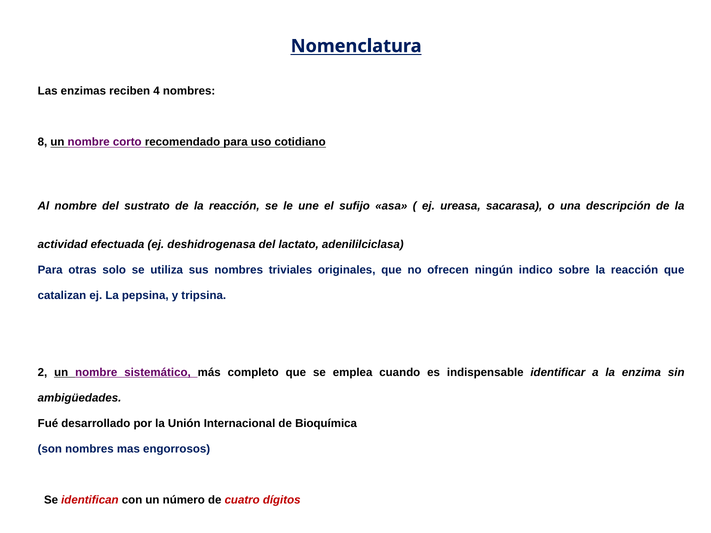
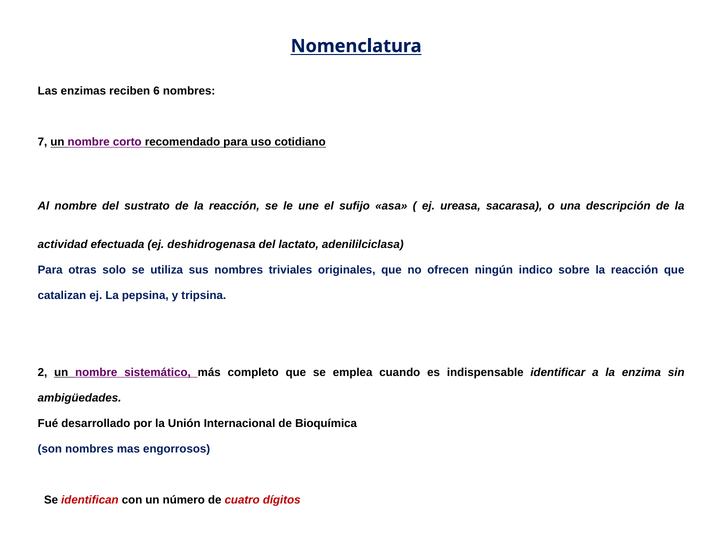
4: 4 -> 6
8: 8 -> 7
